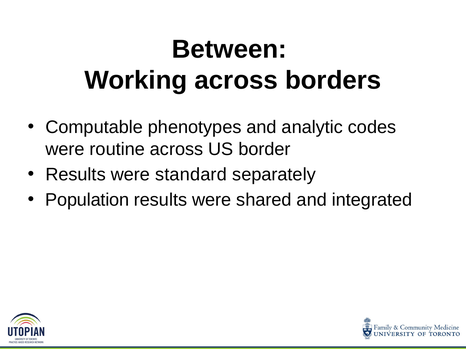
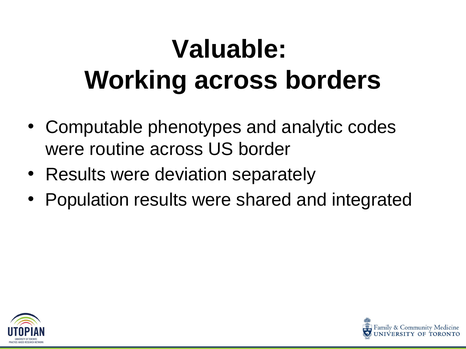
Between: Between -> Valuable
standard: standard -> deviation
